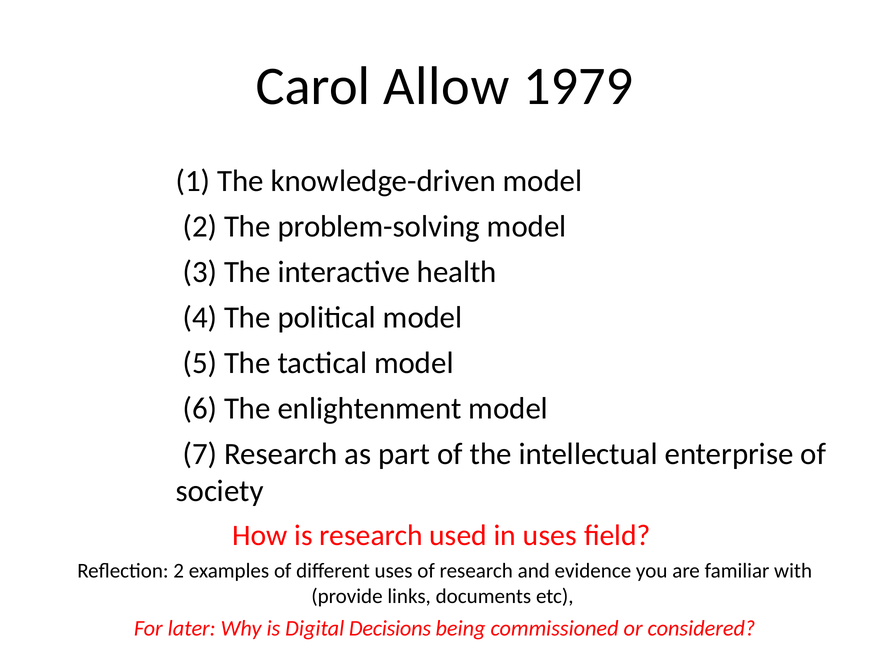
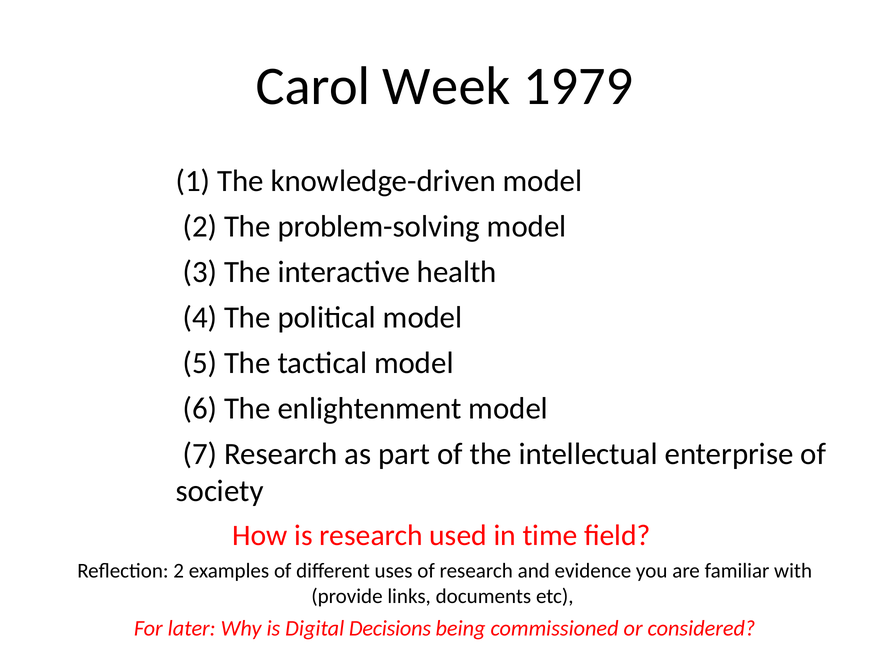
Allow: Allow -> Week
in uses: uses -> time
